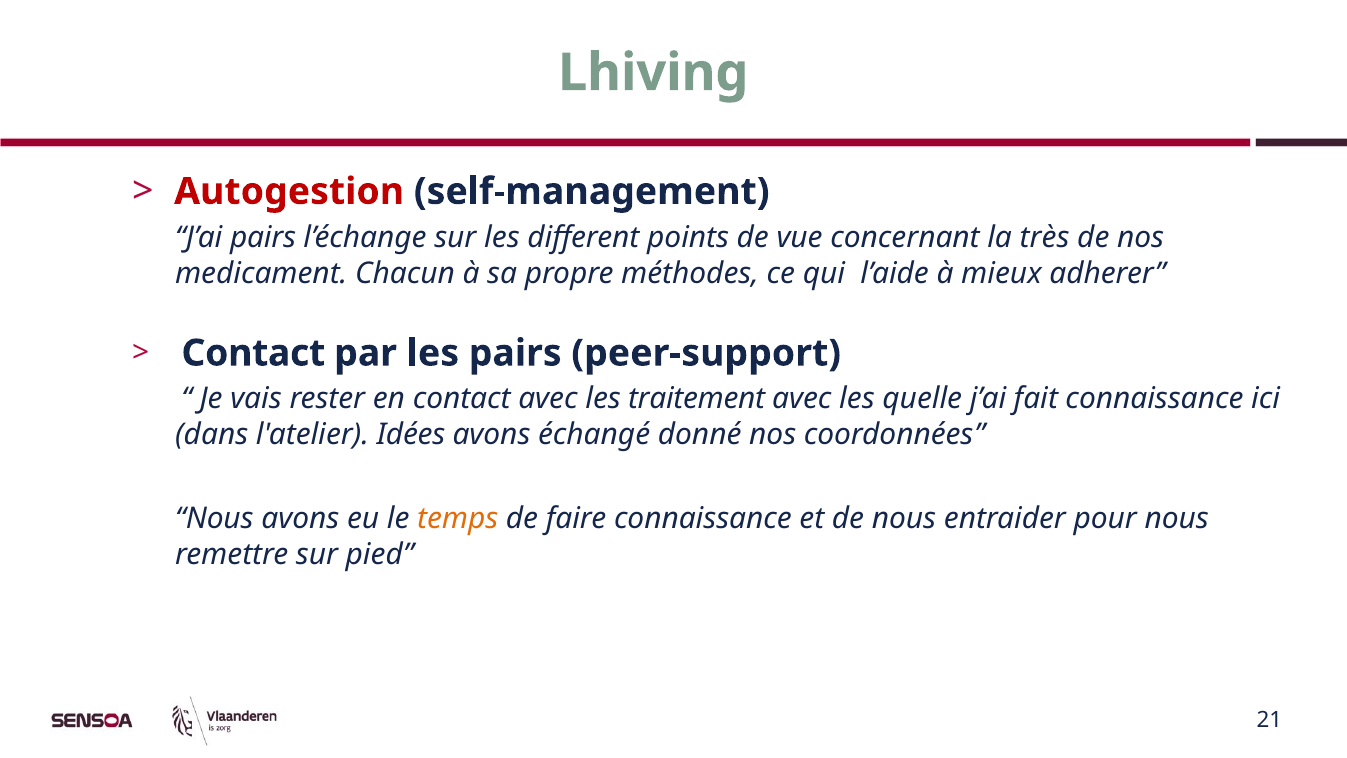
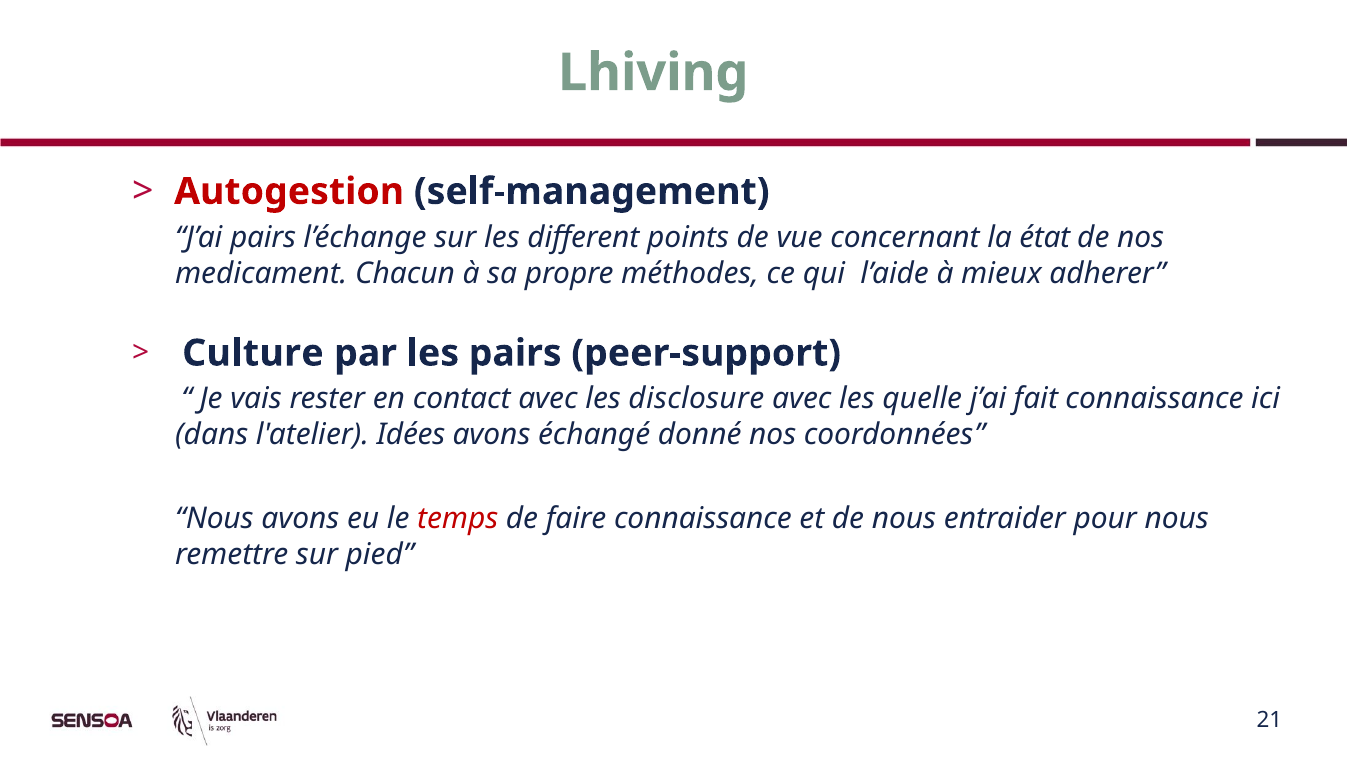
très: très -> état
Contact at (253, 353): Contact -> Culture
traitement: traitement -> disclosure
temps colour: orange -> red
